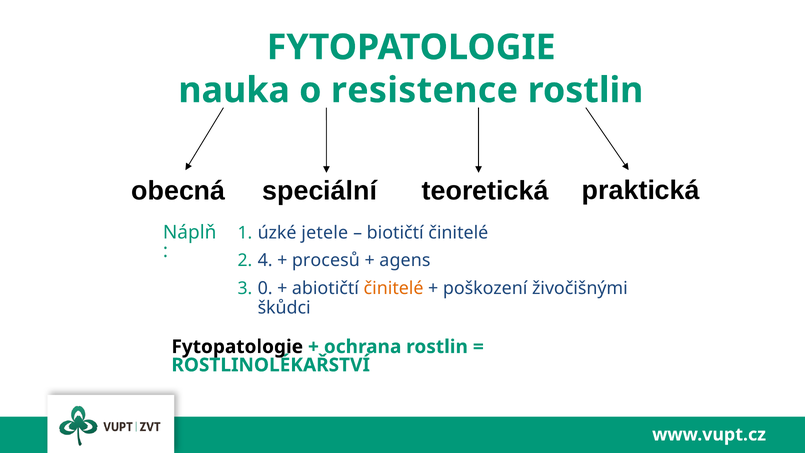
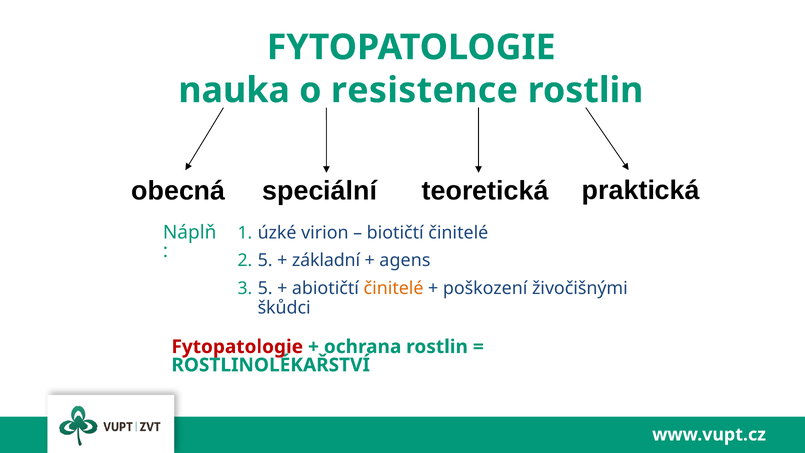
jetele: jetele -> virion
2 4: 4 -> 5
procesů: procesů -> základní
0 at (265, 288): 0 -> 5
Fytopatologie at (237, 347) colour: black -> red
